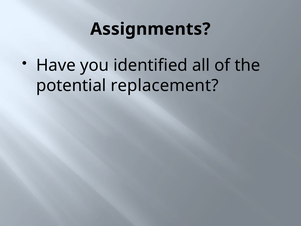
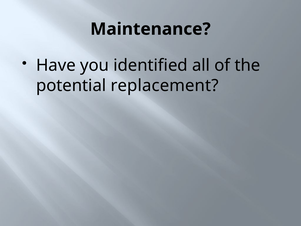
Assignments: Assignments -> Maintenance
